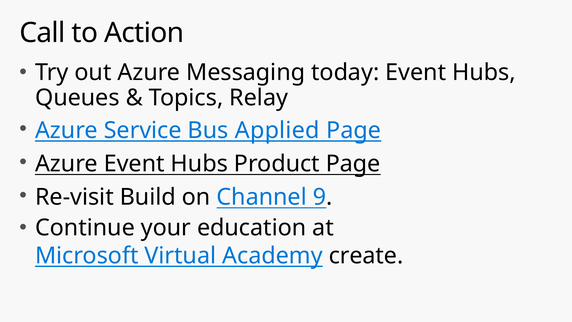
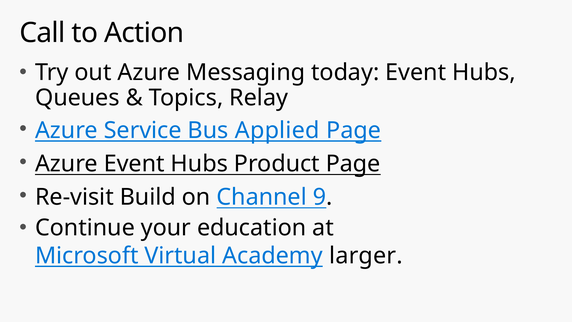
create: create -> larger
